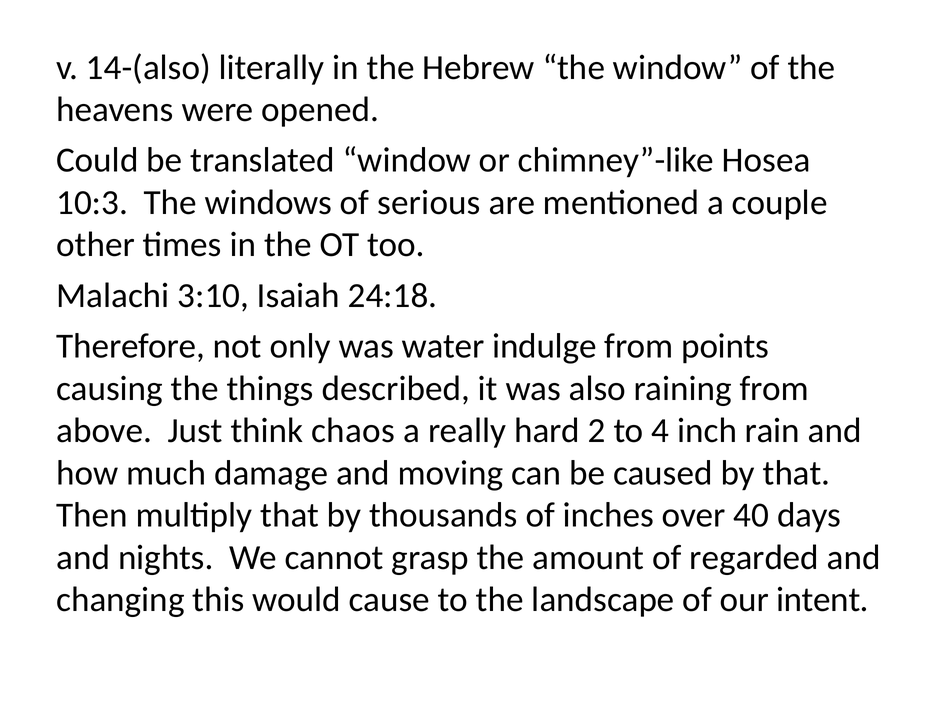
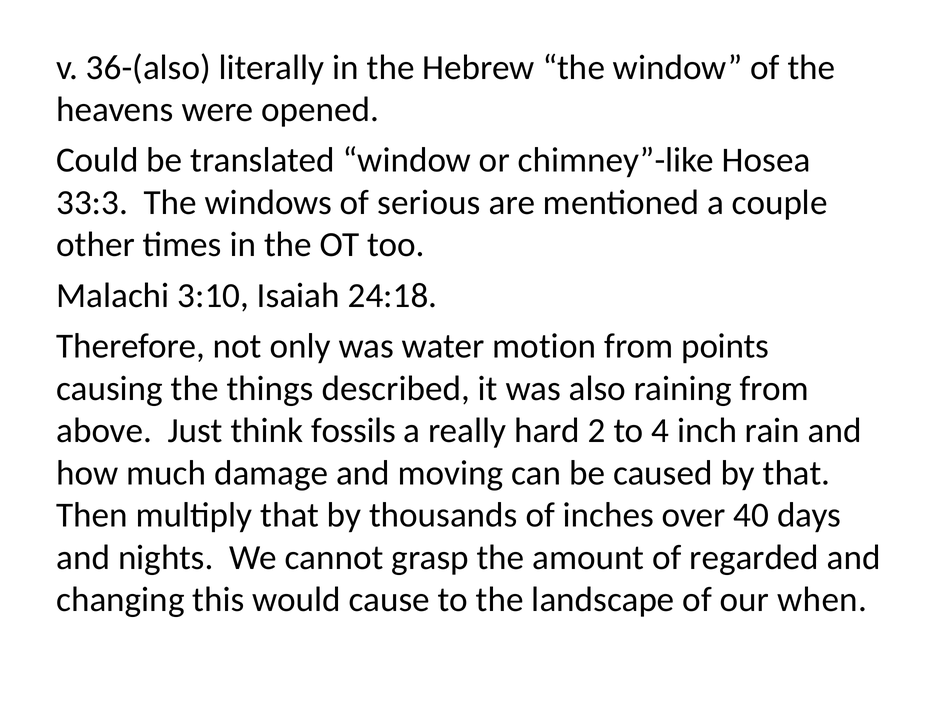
14-(also: 14-(also -> 36-(also
10:3: 10:3 -> 33:3
indulge: indulge -> motion
chaos: chaos -> fossils
intent: intent -> when
